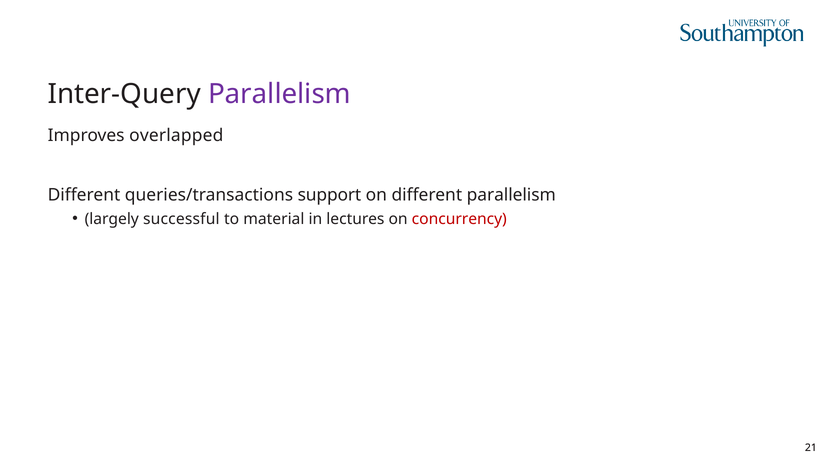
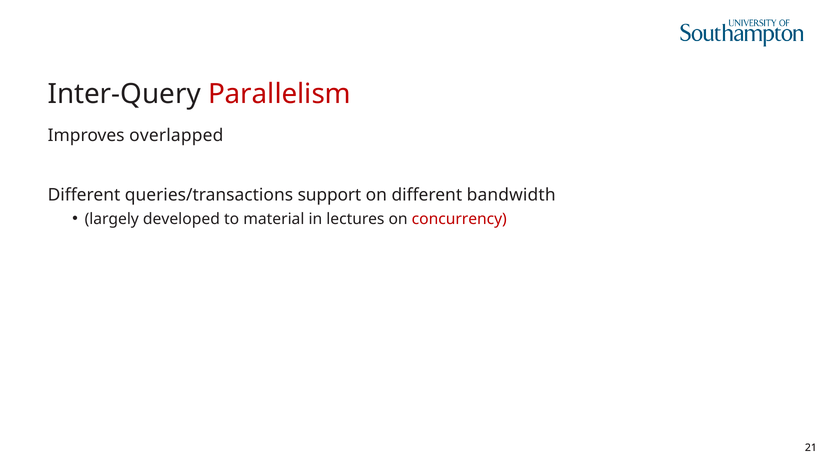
Parallelism at (279, 94) colour: purple -> red
different parallelism: parallelism -> bandwidth
successful: successful -> developed
